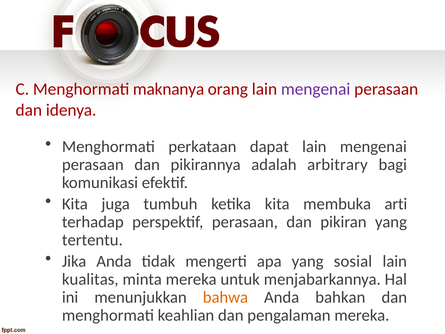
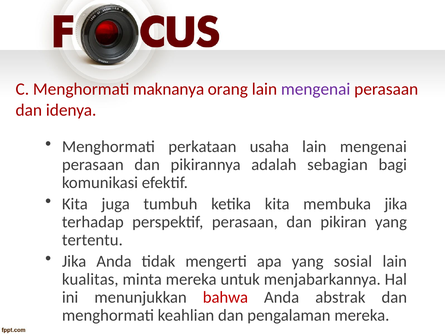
dapat: dapat -> usaha
arbitrary: arbitrary -> sebagian
membuka arti: arti -> jika
bahwa colour: orange -> red
bahkan: bahkan -> abstrak
